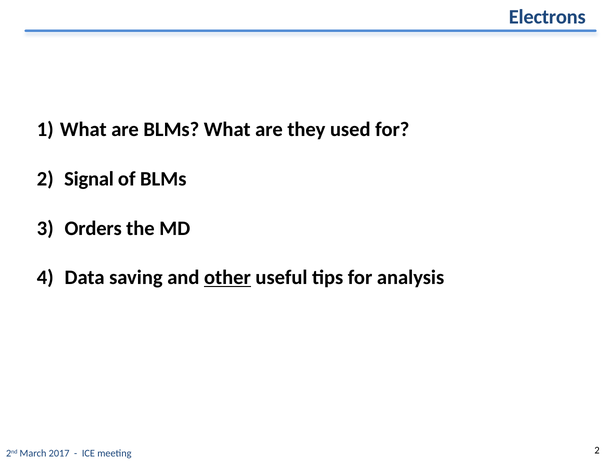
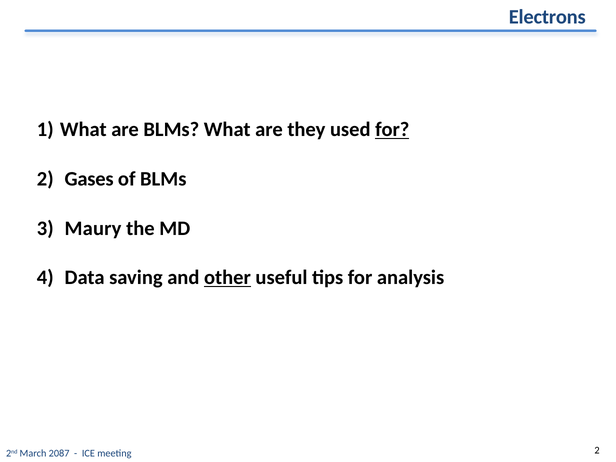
for at (392, 130) underline: none -> present
Signal: Signal -> Gases
Orders: Orders -> Maury
2017: 2017 -> 2087
